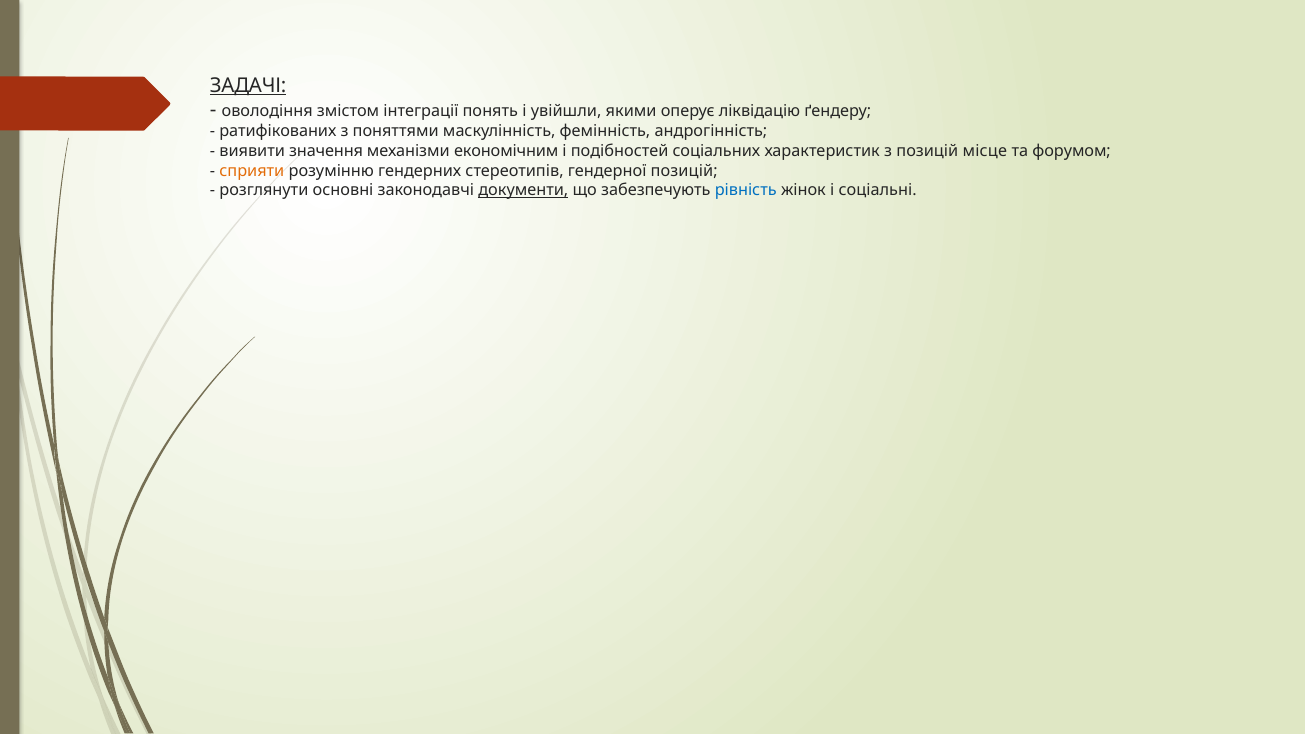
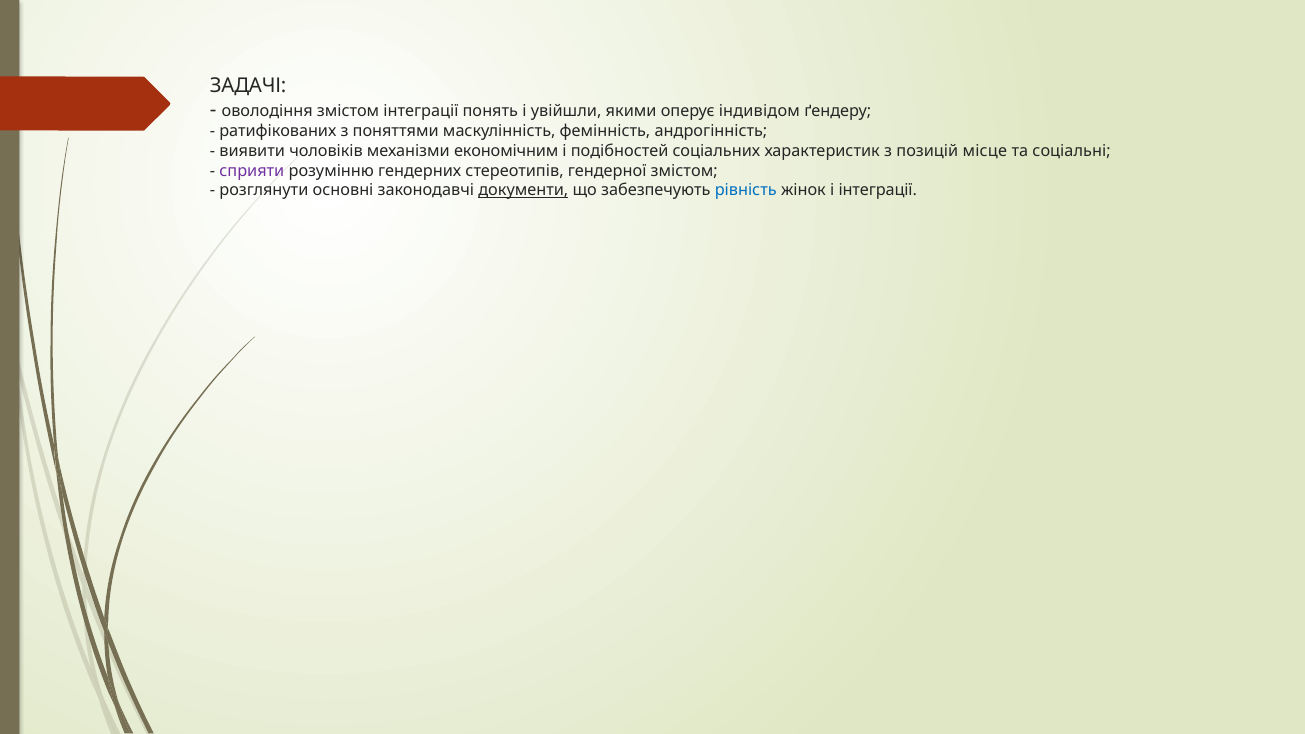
ЗАДАЧІ underline: present -> none
ліквідацію: ліквідацію -> індивідом
значення: значення -> чоловіків
форумом: форумом -> соціальні
сприяти colour: orange -> purple
гендерної позицій: позицій -> змістом
і соціальні: соціальні -> інтеграції
